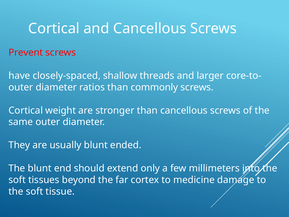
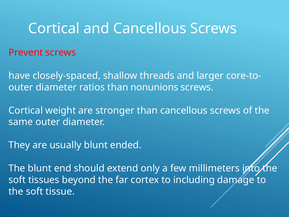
commonly: commonly -> nonunions
medicine: medicine -> including
